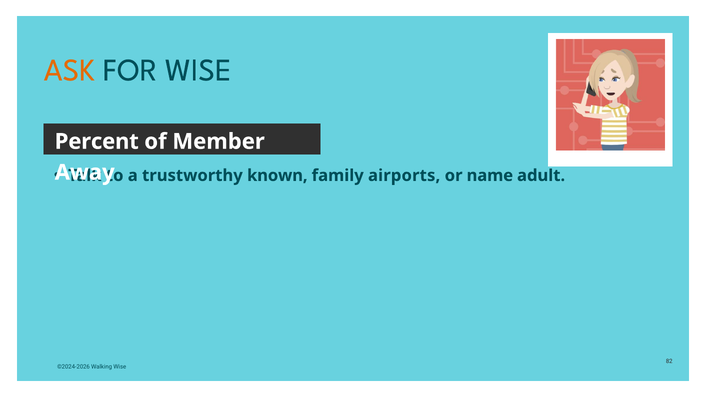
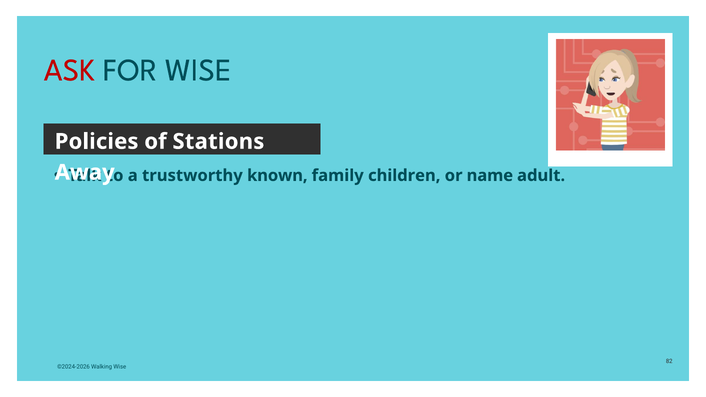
ASK colour: orange -> red
Percent: Percent -> Policies
Member: Member -> Stations
airports: airports -> children
